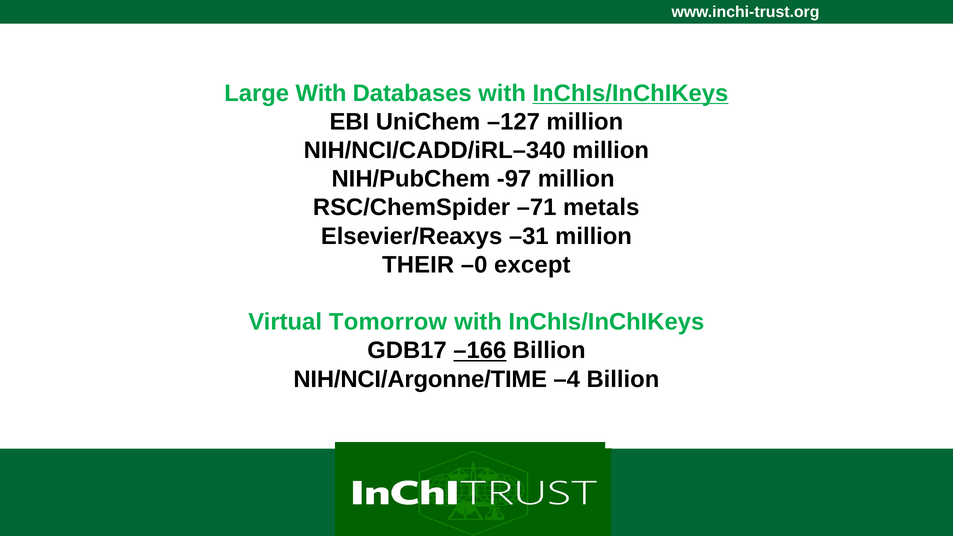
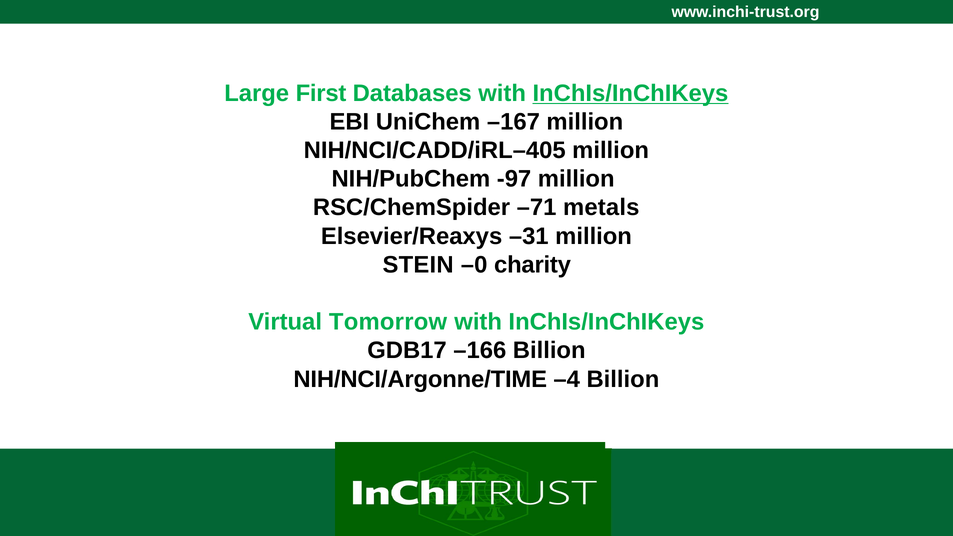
Large With: With -> First
–127: –127 -> –167
NIH/NCI/CADD/iRL–340: NIH/NCI/CADD/iRL–340 -> NIH/NCI/CADD/iRL–405
THEIR: THEIR -> STEIN
except: except -> charity
–166 underline: present -> none
